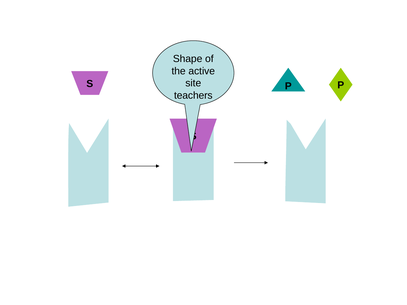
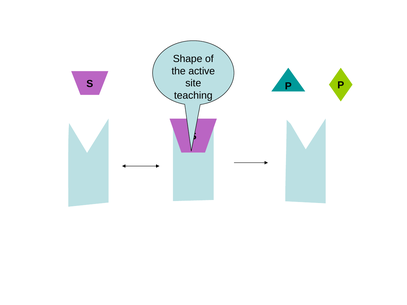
teachers: teachers -> teaching
